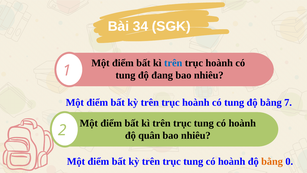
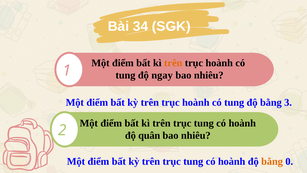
trên at (173, 63) colour: blue -> orange
đang: đang -> ngay
7: 7 -> 3
